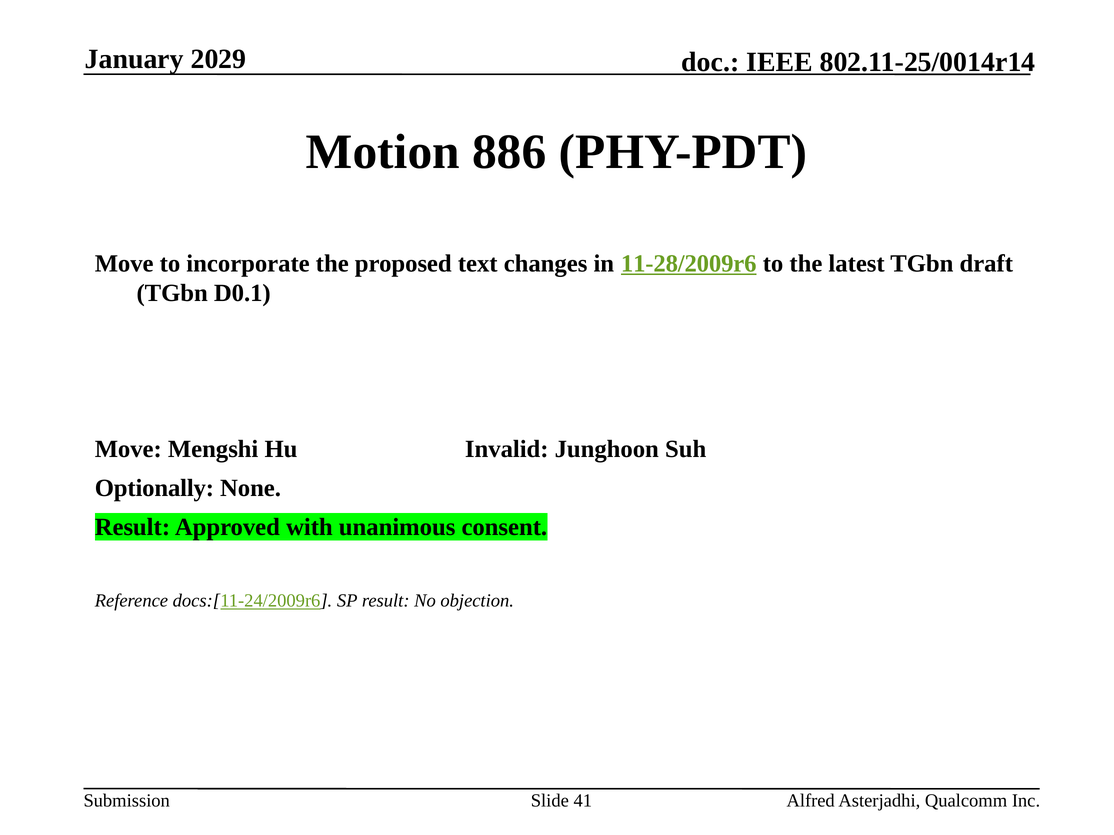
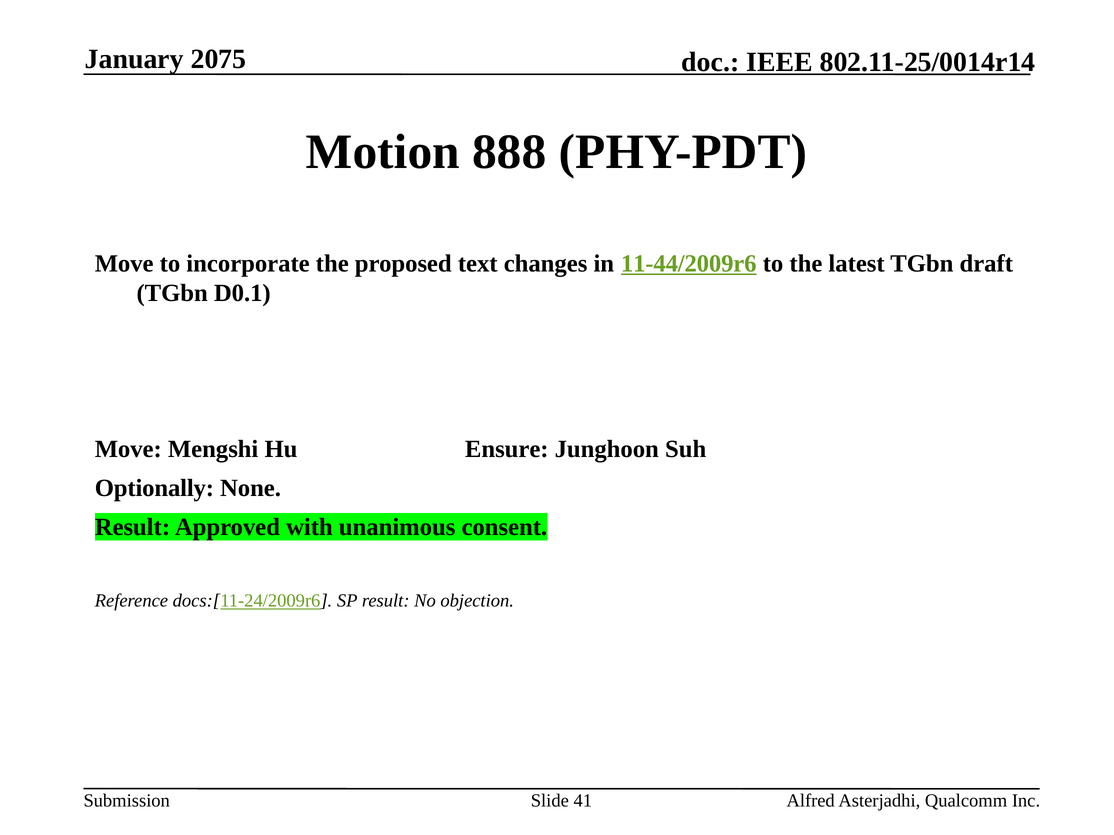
2029: 2029 -> 2075
886: 886 -> 888
11-28/2009r6: 11-28/2009r6 -> 11-44/2009r6
Invalid: Invalid -> Ensure
